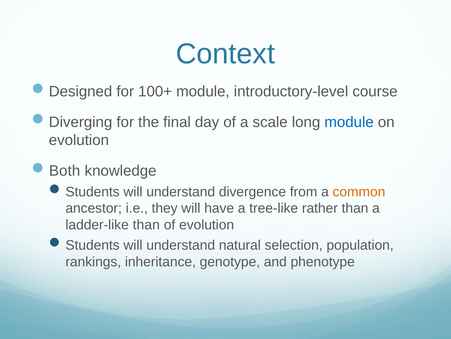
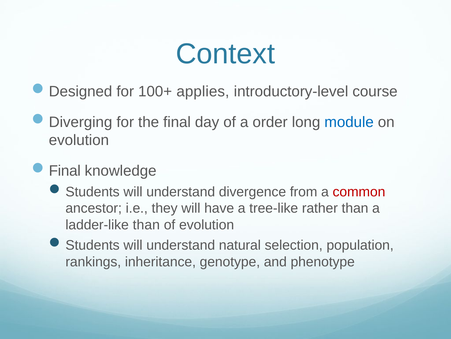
100+ module: module -> applies
scale: scale -> order
Both at (65, 170): Both -> Final
common colour: orange -> red
